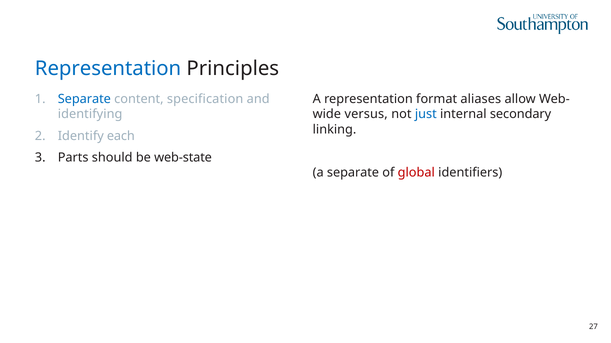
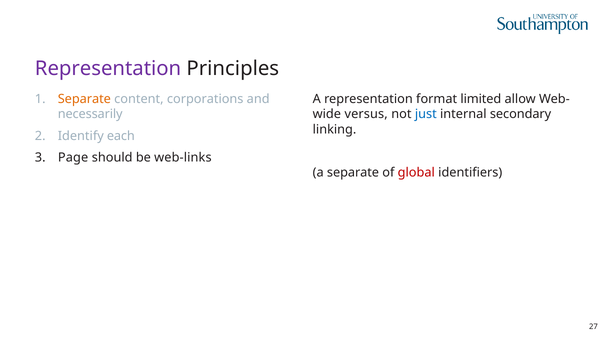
Representation at (108, 69) colour: blue -> purple
Separate at (84, 99) colour: blue -> orange
specification: specification -> corporations
aliases: aliases -> limited
identifying: identifying -> necessarily
Parts: Parts -> Page
web-state: web-state -> web-links
